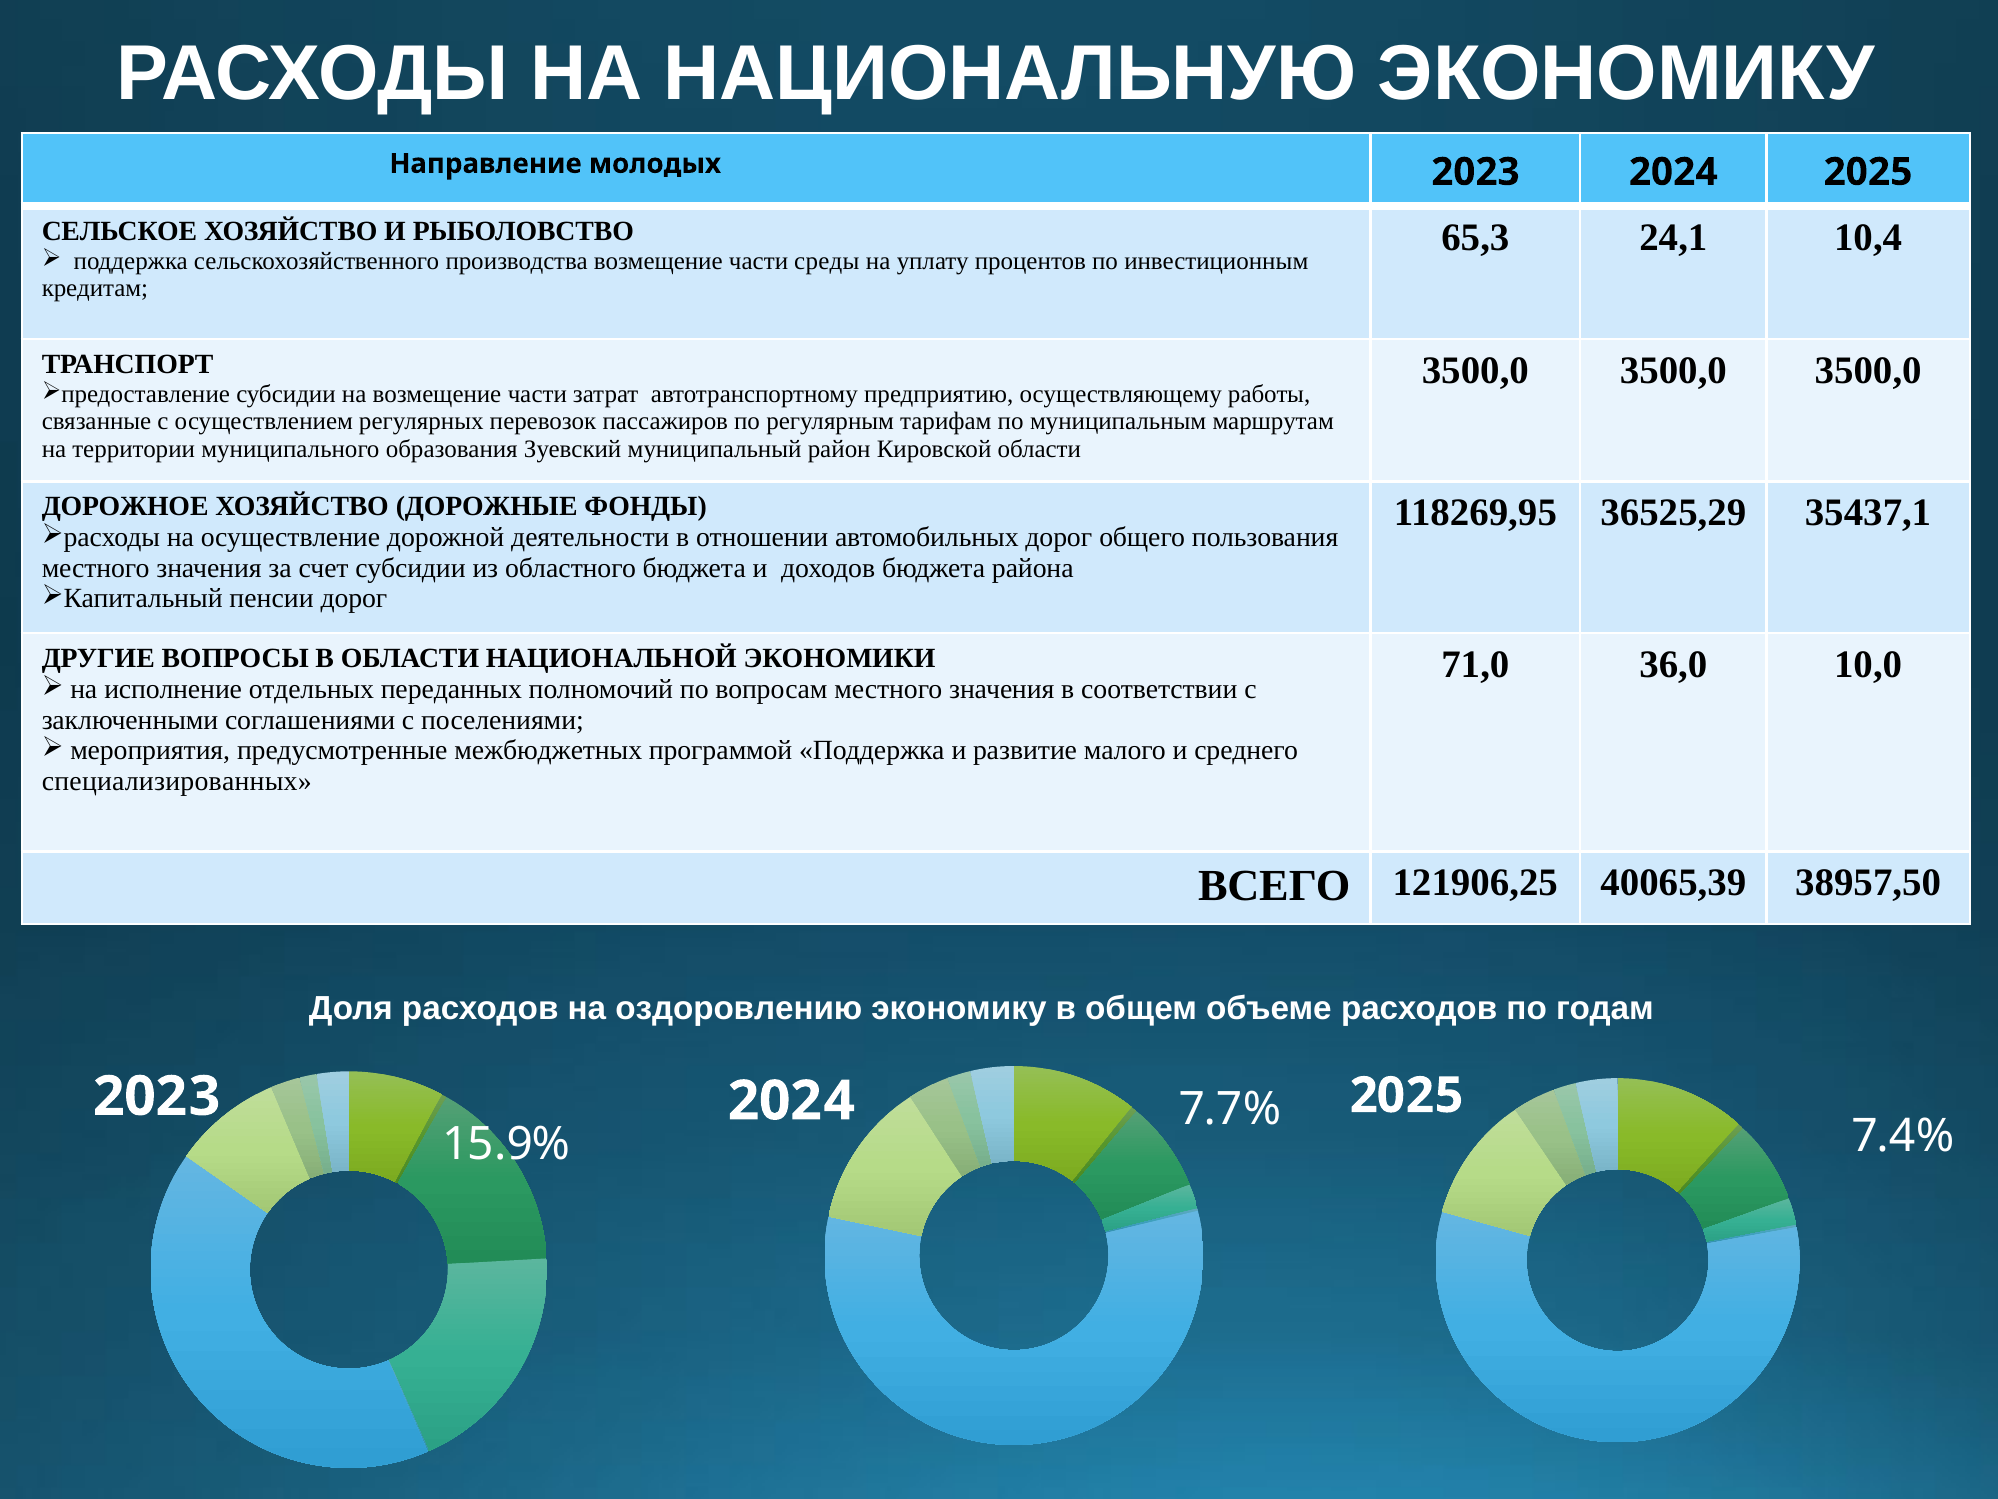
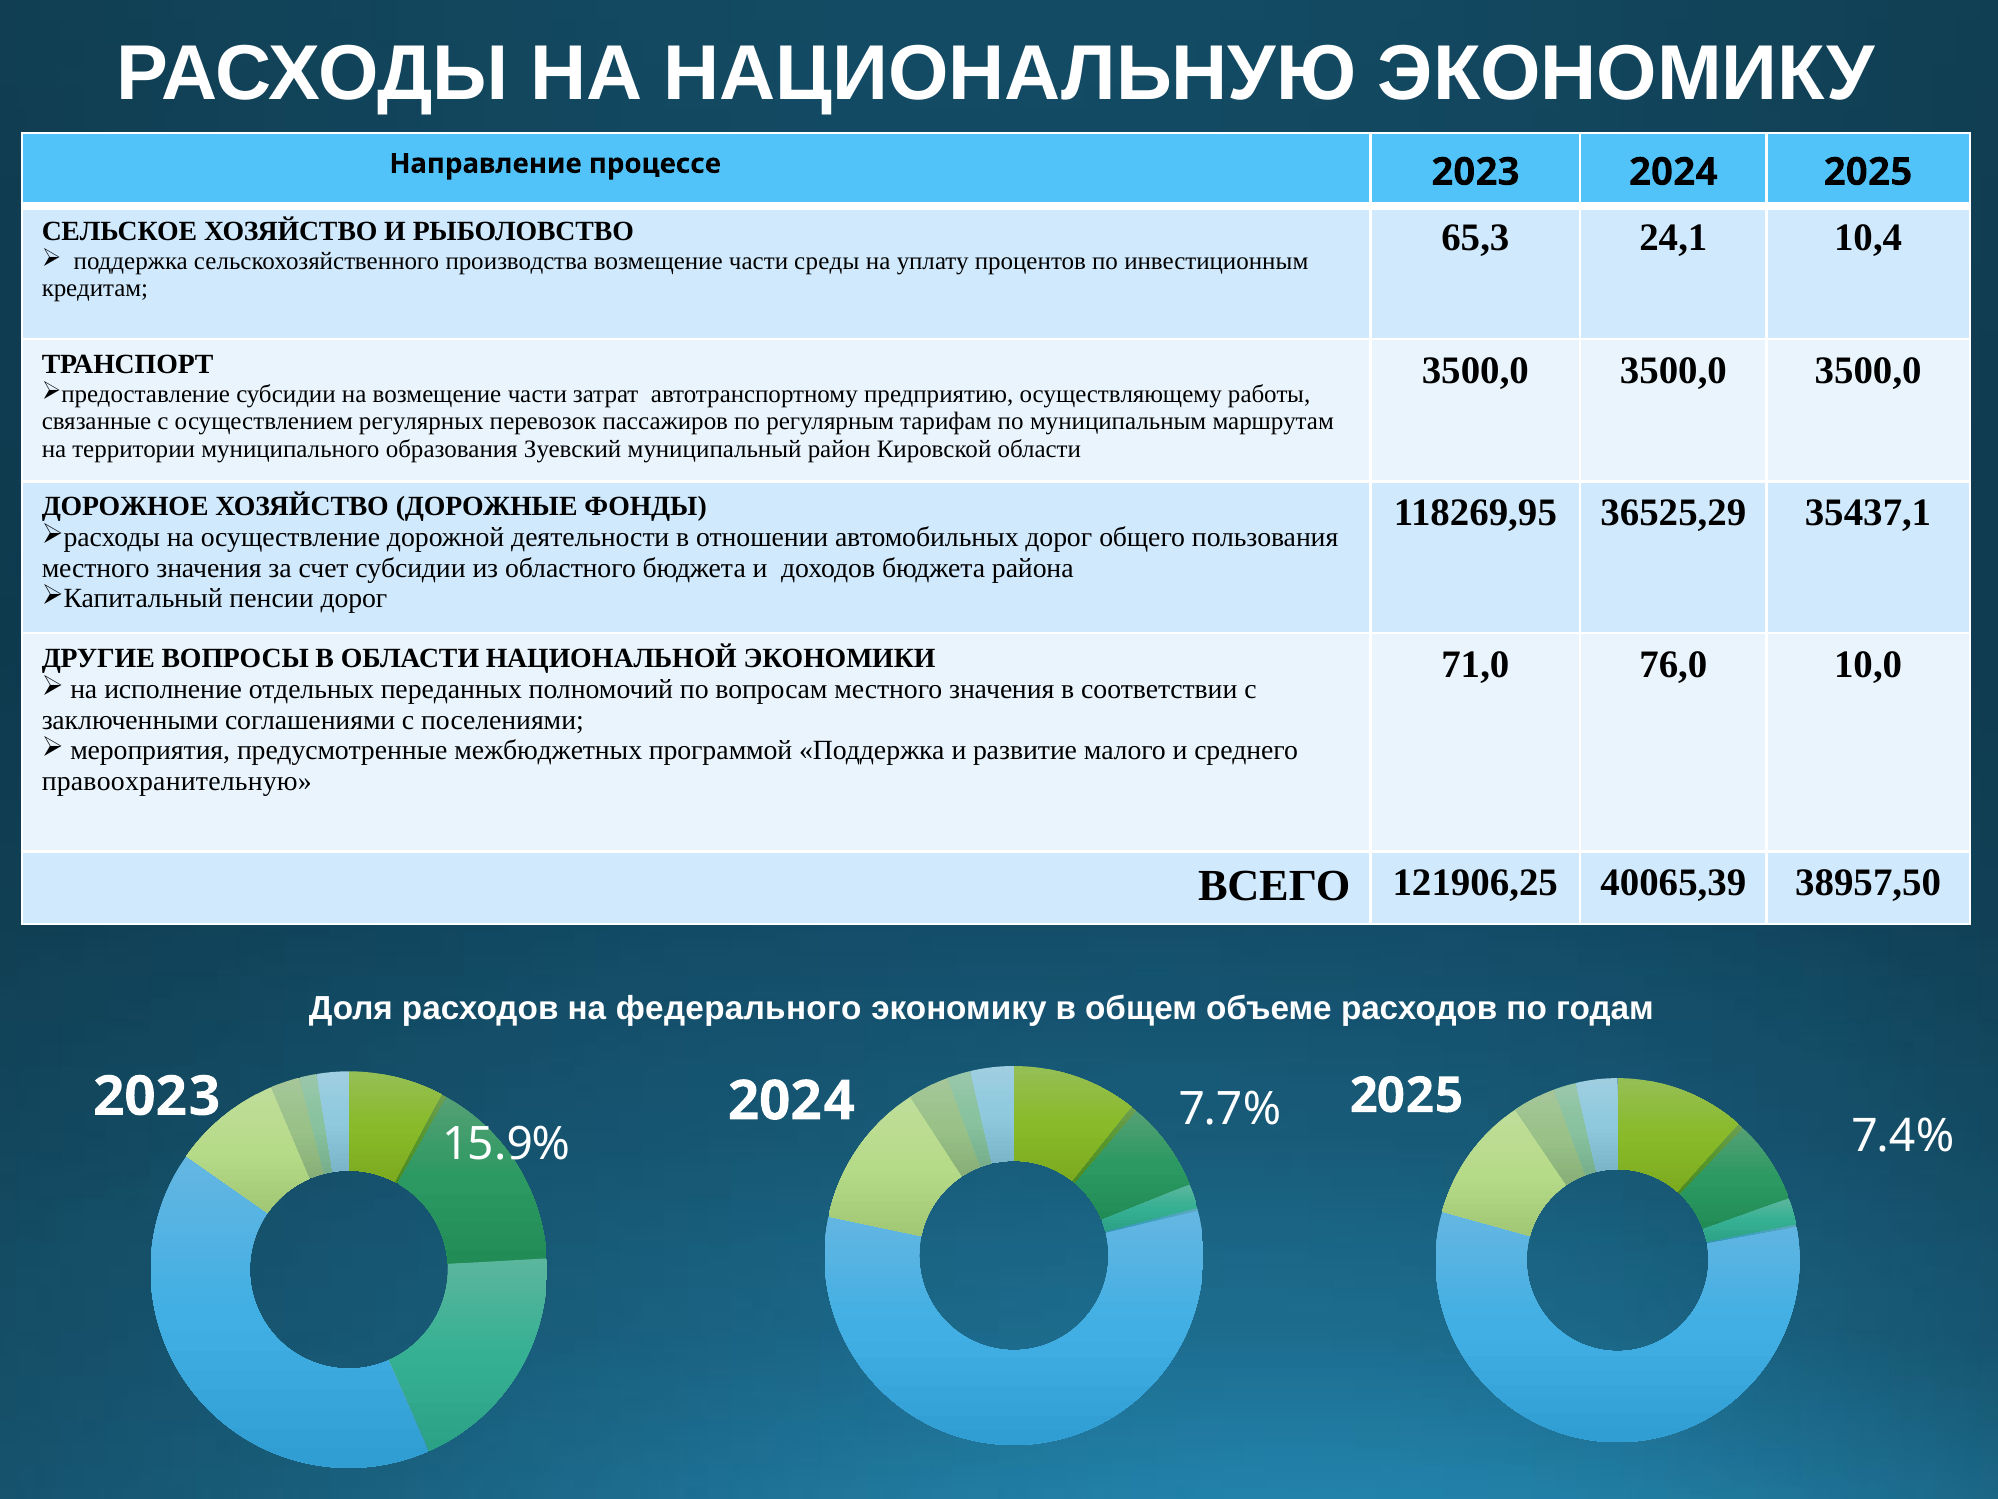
молодых: молодых -> процессе
36,0: 36,0 -> 76,0
специализированных: специализированных -> правоохранительную
оздоровлению: оздоровлению -> федерального
